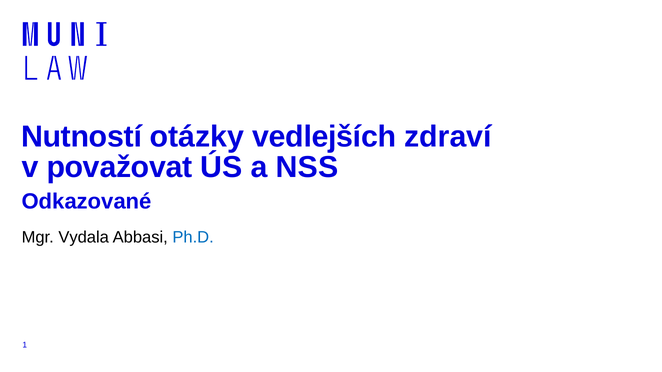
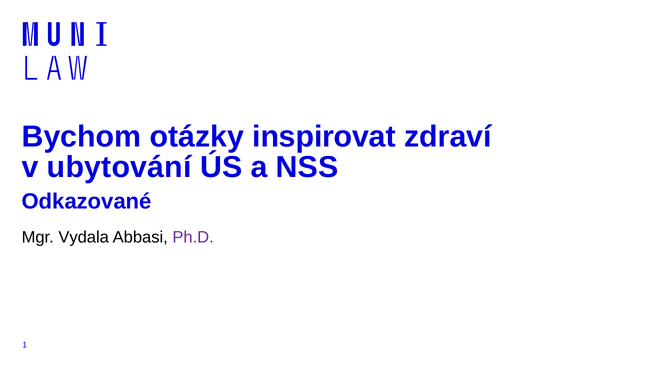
Nutností: Nutností -> Bychom
vedlejších: vedlejších -> inspirovat
považovat: považovat -> ubytování
Ph.D colour: blue -> purple
